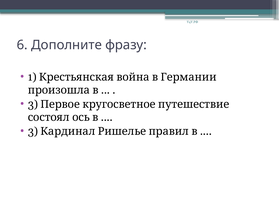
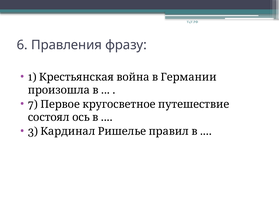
Дополните: Дополните -> Правления
3 at (33, 104): 3 -> 7
